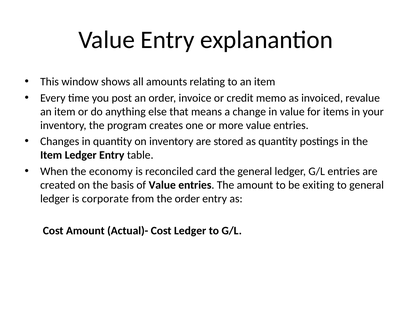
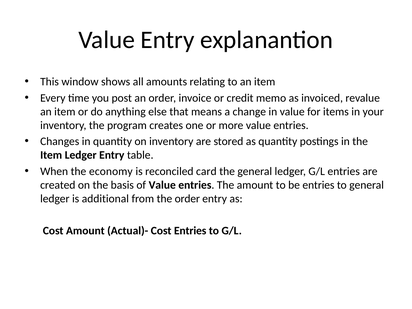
be exiting: exiting -> entries
corporate: corporate -> additional
Cost Ledger: Ledger -> Entries
